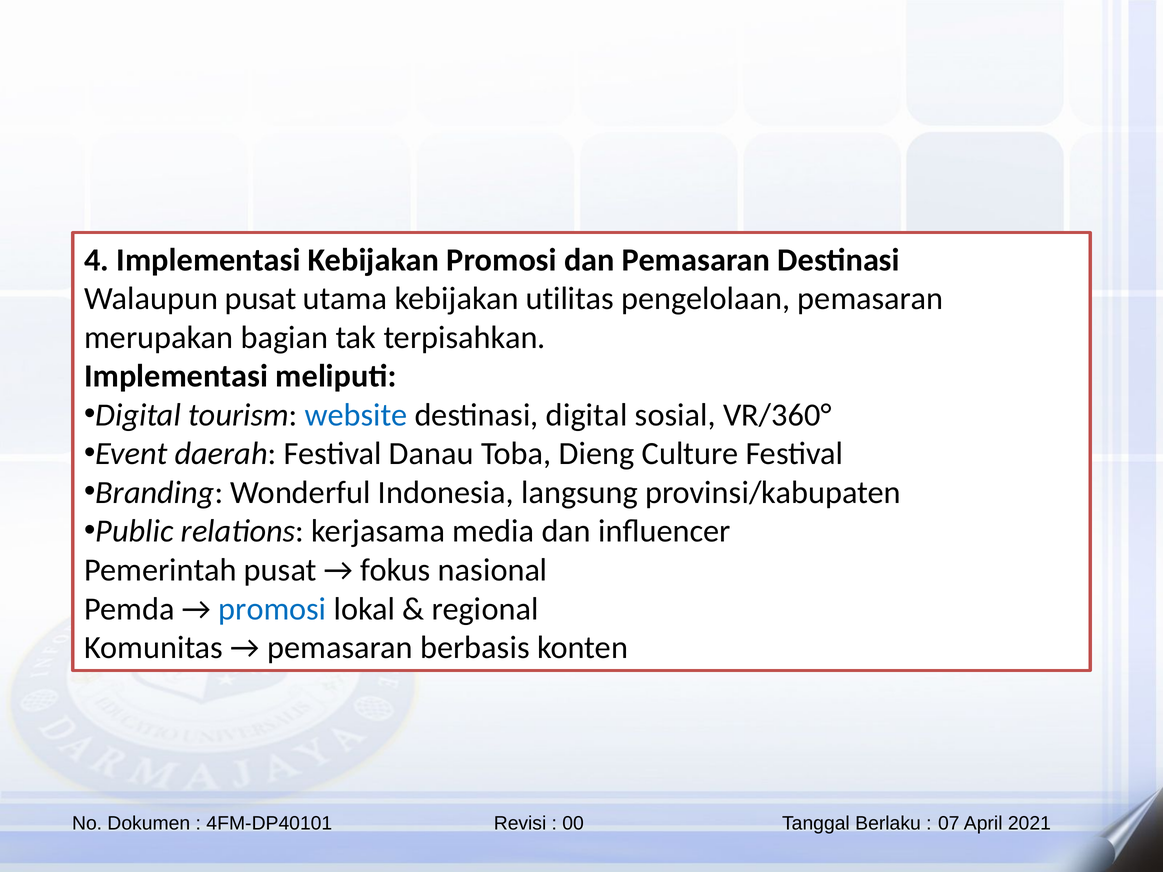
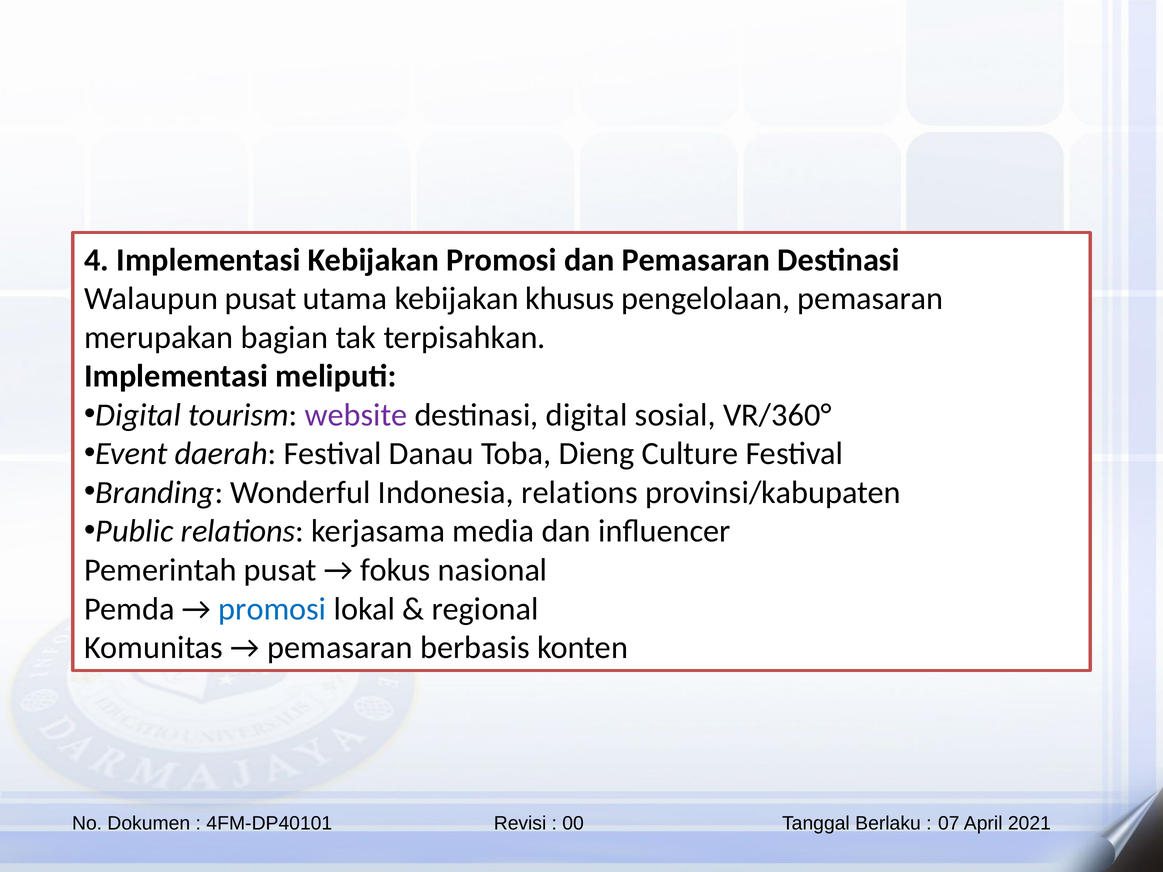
utilitas: utilitas -> khusus
website colour: blue -> purple
Indonesia langsung: langsung -> relations
